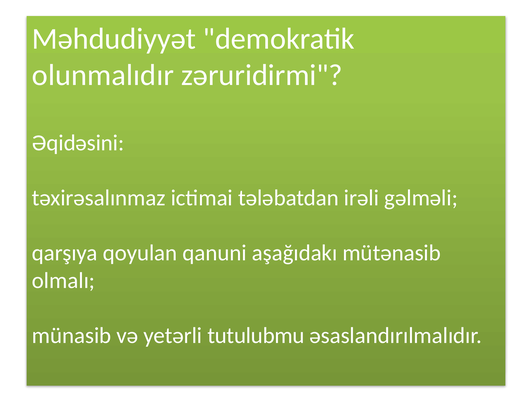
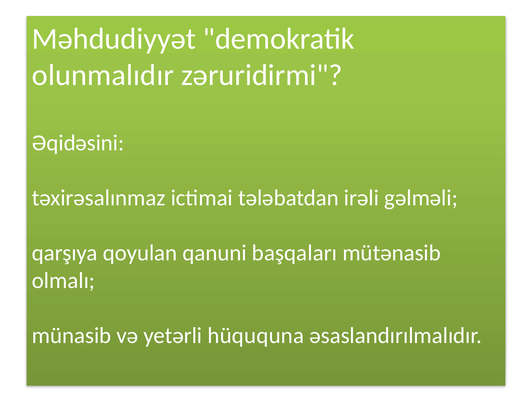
aşağıdakı: aşağıdakı -> başqaları
tutulubmu: tutulubmu -> hüququna
